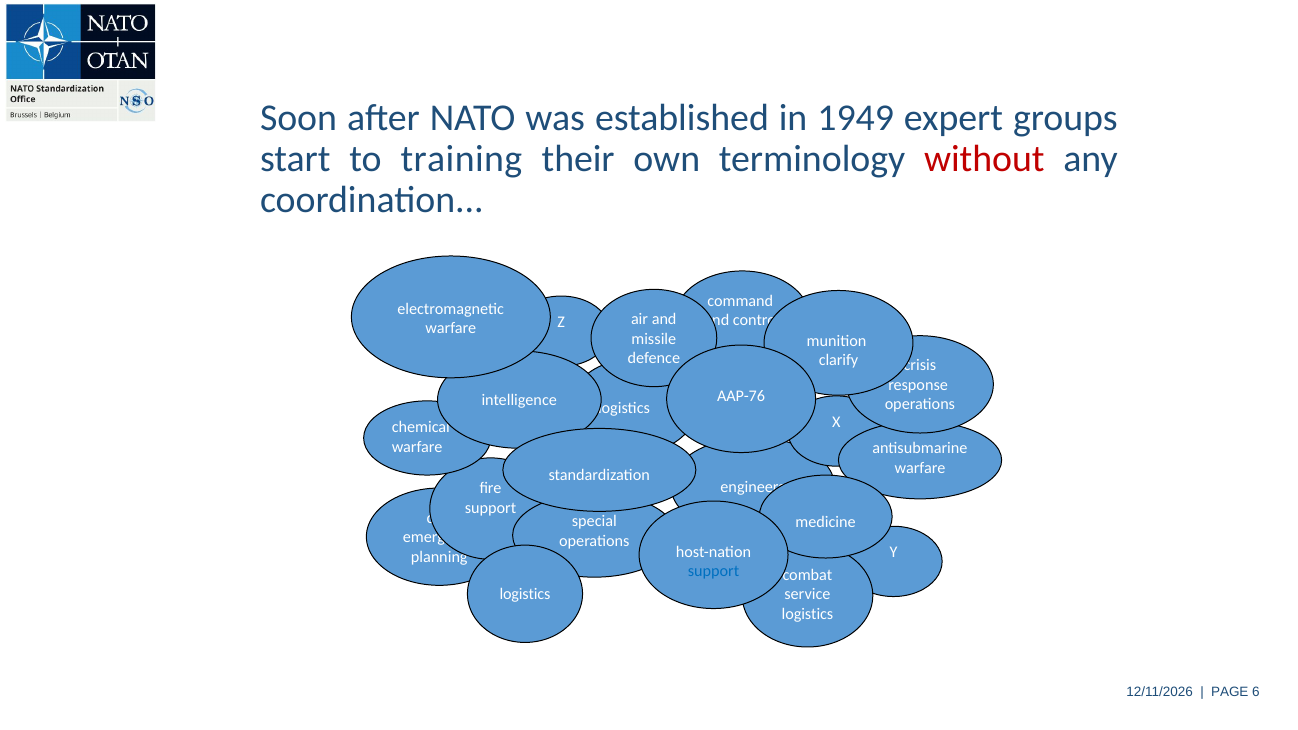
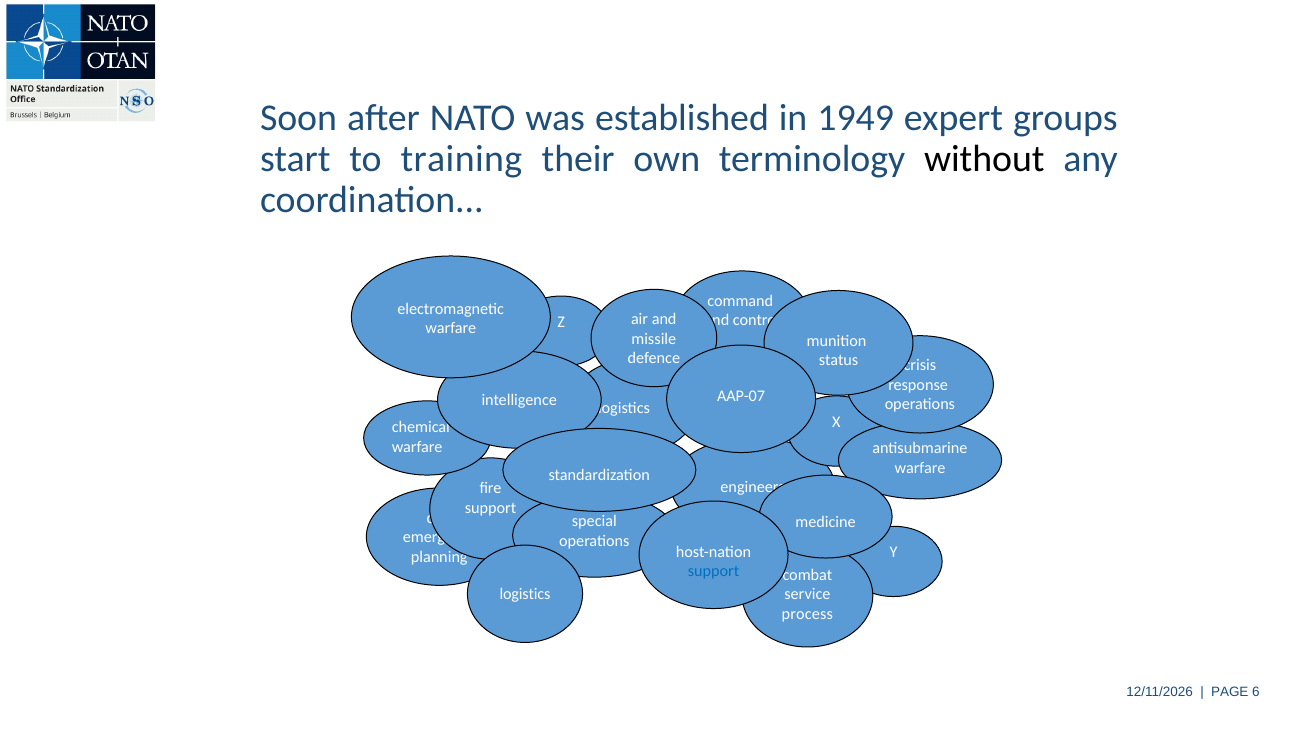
without colour: red -> black
clarify: clarify -> status
AAP-76: AAP-76 -> AAP-07
logistics at (807, 614): logistics -> process
